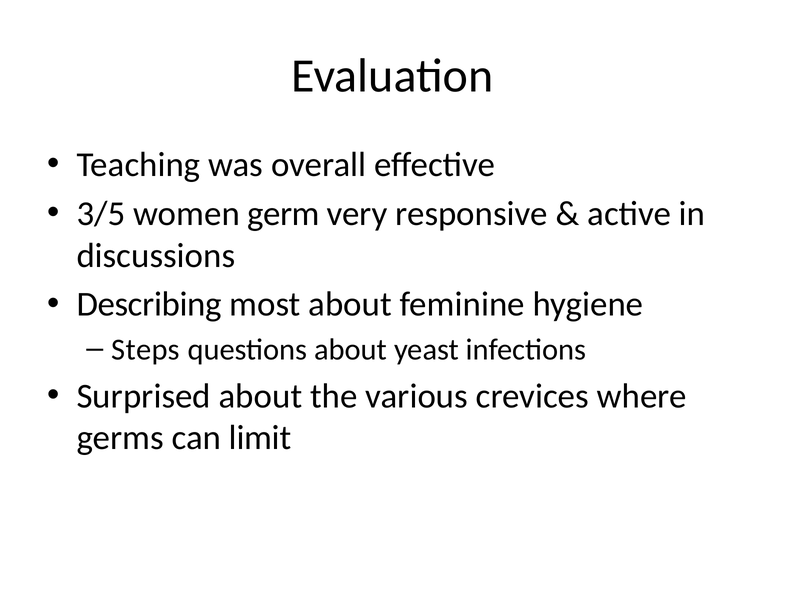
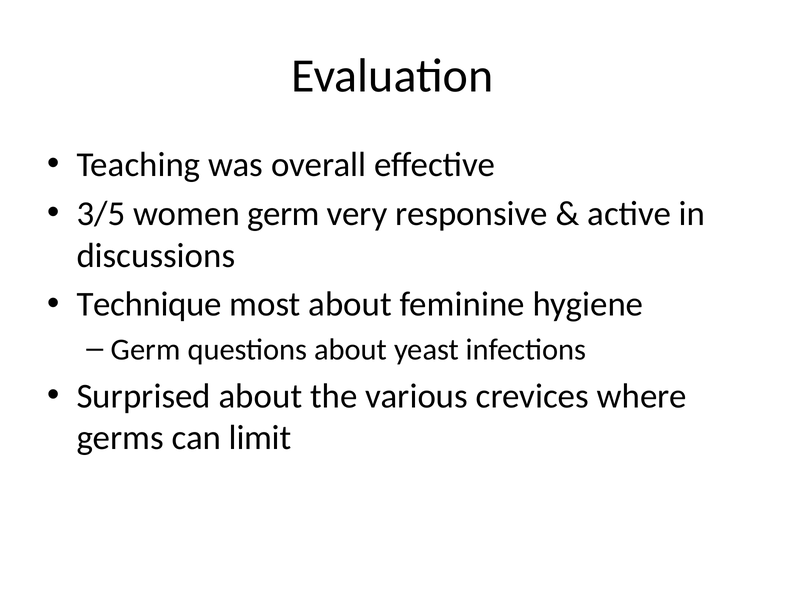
Describing: Describing -> Technique
Steps at (146, 349): Steps -> Germ
